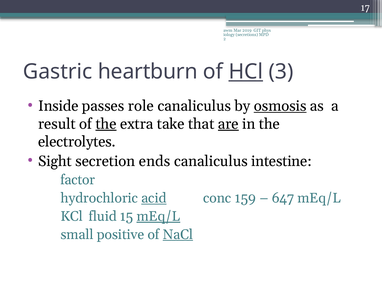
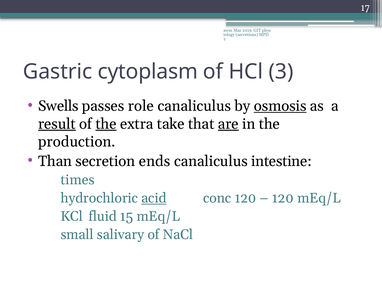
heartburn: heartburn -> cytoplasm
HCl underline: present -> none
Inside: Inside -> Swells
result underline: none -> present
electrolytes: electrolytes -> production
Sight: Sight -> Than
factor: factor -> times
conc 159: 159 -> 120
647 at (283, 198): 647 -> 120
mEq/L at (158, 216) underline: present -> none
positive: positive -> salivary
NaCl underline: present -> none
